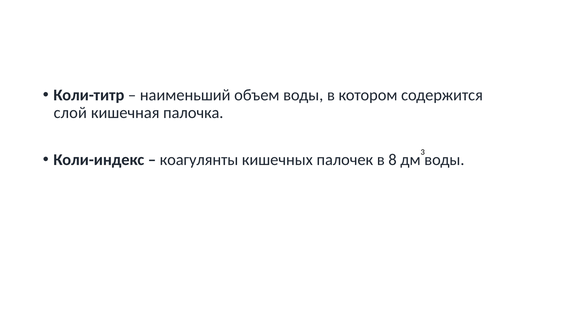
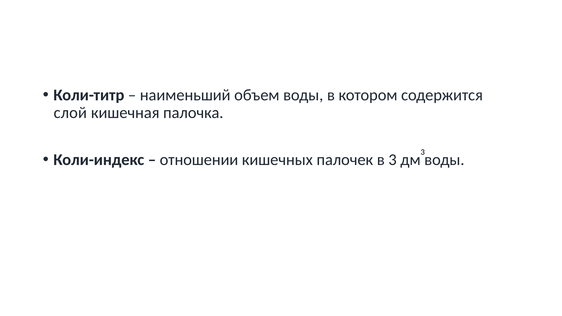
коагулянты: коагулянты -> отношении
в 8: 8 -> 3
